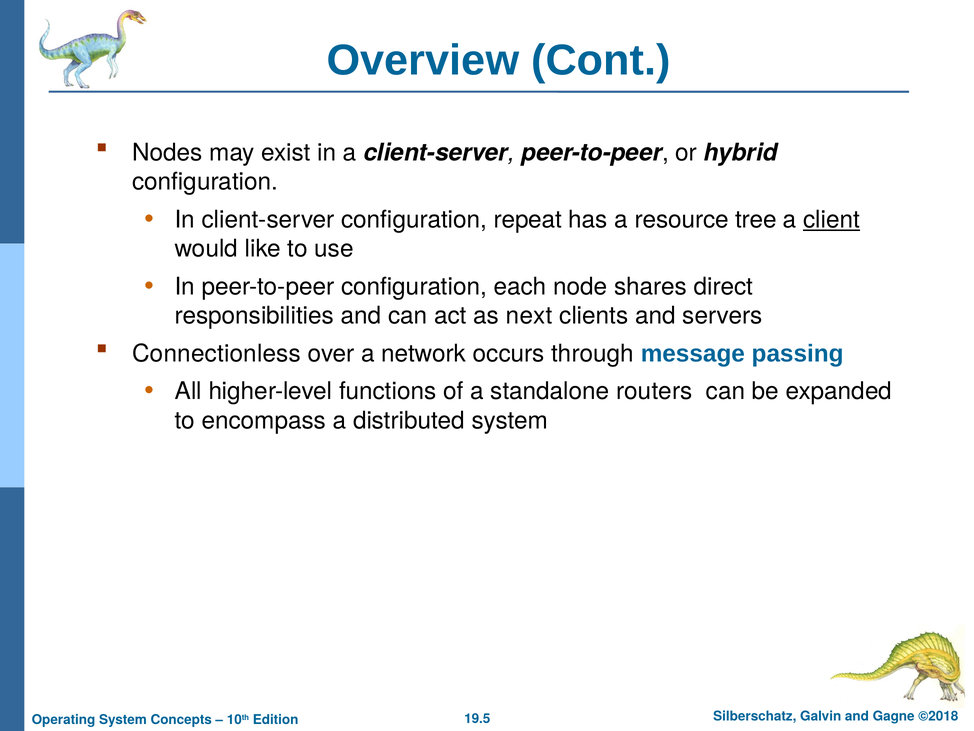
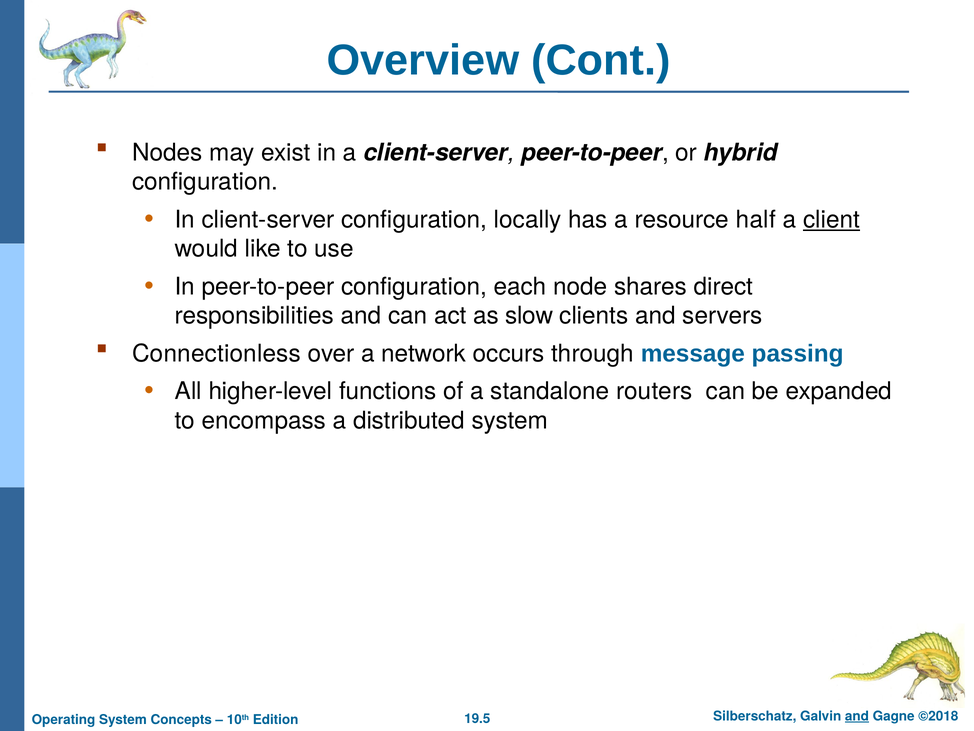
repeat: repeat -> locally
tree: tree -> half
next: next -> slow
and at (857, 716) underline: none -> present
